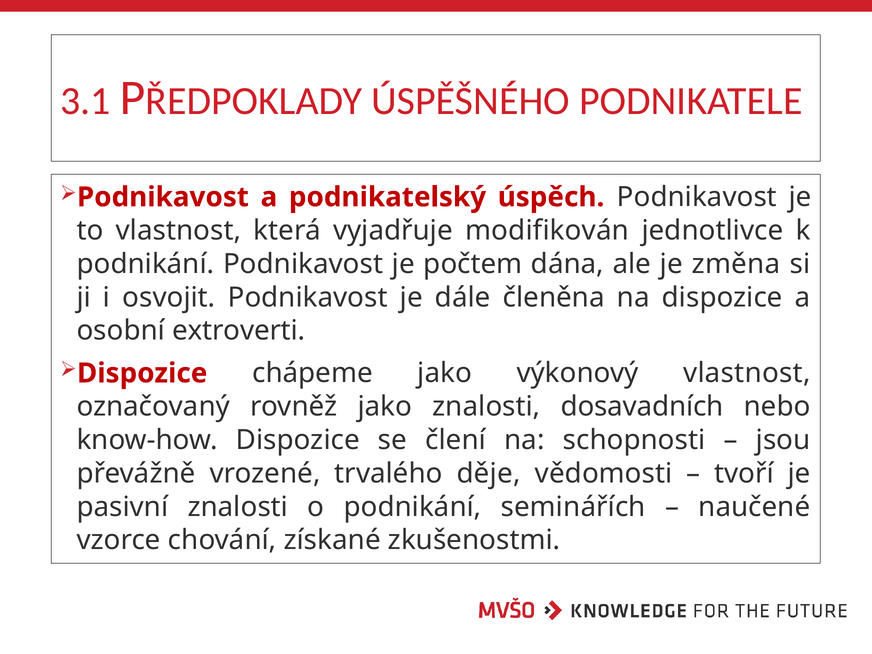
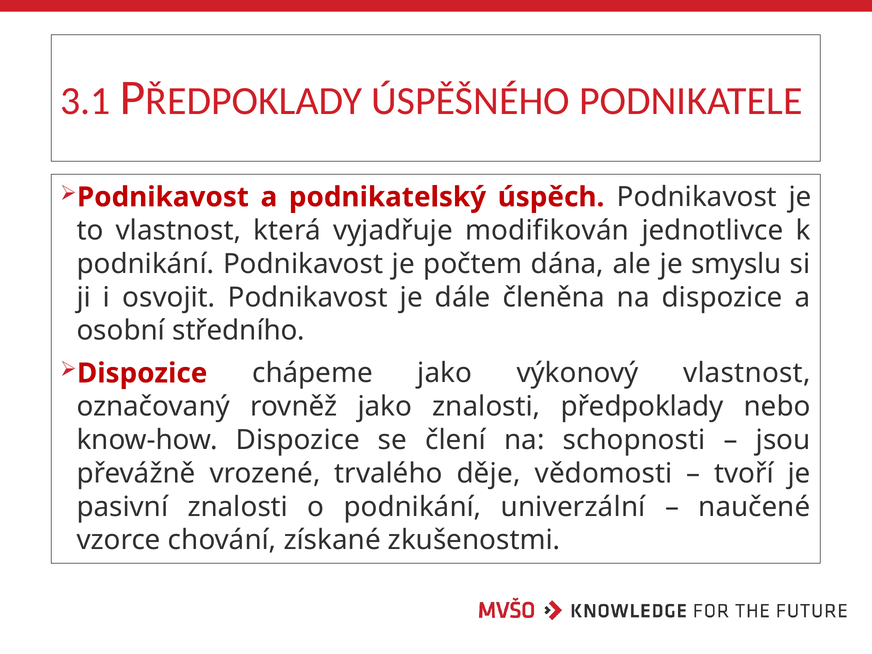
změna: změna -> smyslu
extroverti: extroverti -> středního
dosavadních: dosavadních -> předpoklady
seminářích: seminářích -> univerzální
